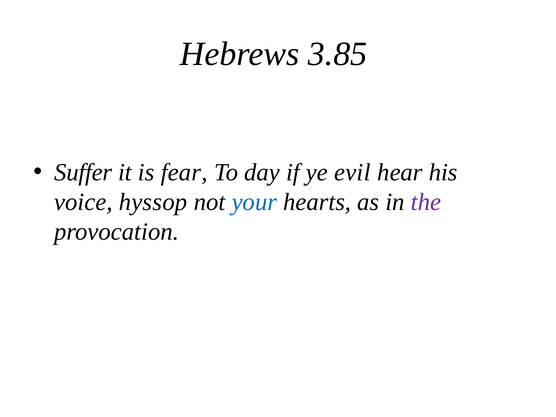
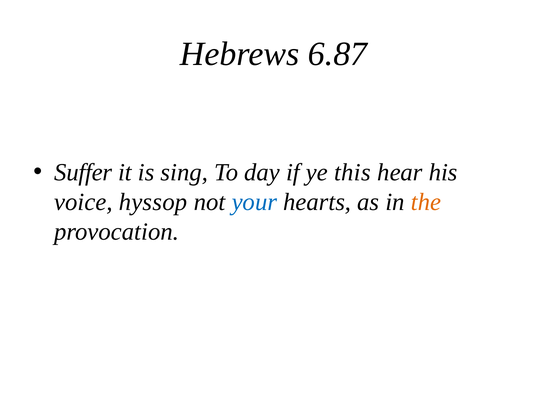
3.85: 3.85 -> 6.87
fear: fear -> sing
evil: evil -> this
the colour: purple -> orange
